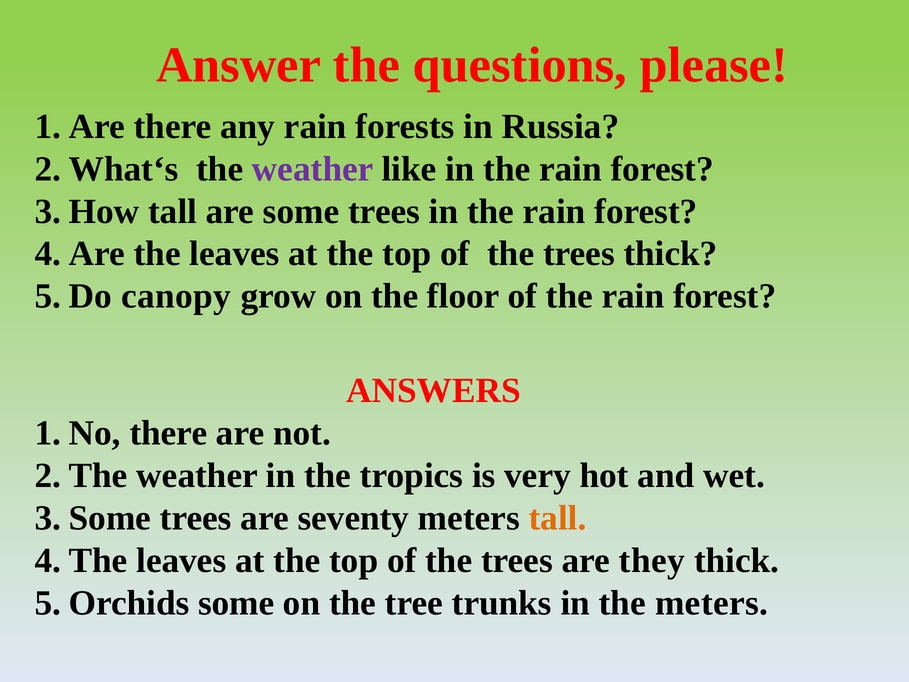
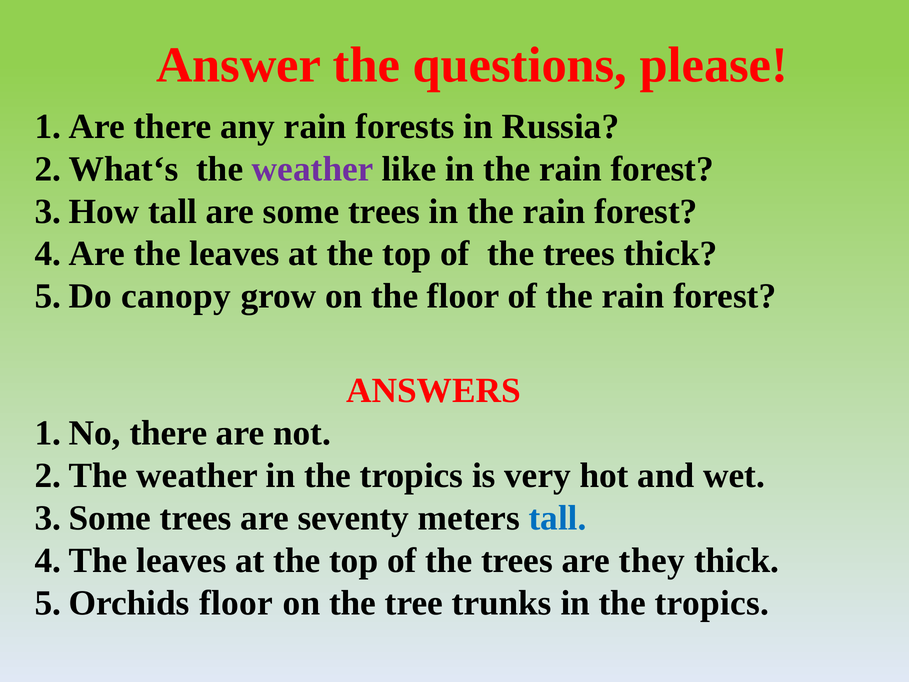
tall at (558, 518) colour: orange -> blue
some at (236, 603): some -> floor
trunks in the meters: meters -> tropics
